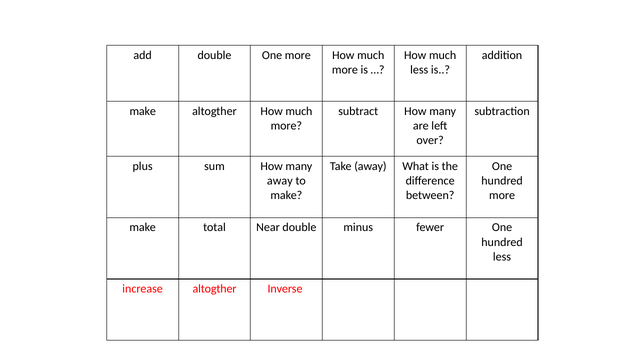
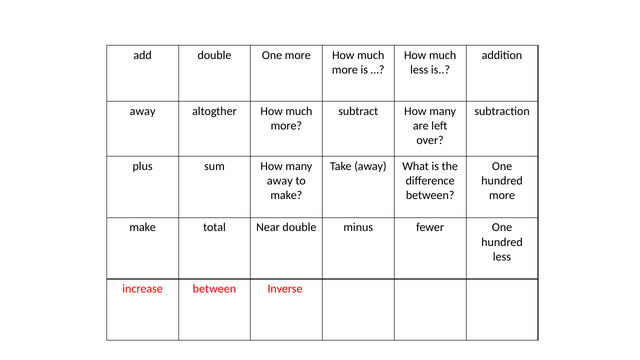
make at (143, 111): make -> away
increase altogther: altogther -> between
